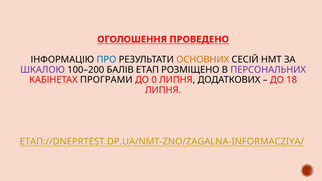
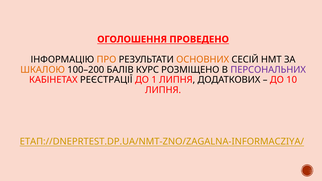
ПРО colour: blue -> orange
ШКАЛОЮ colour: purple -> orange
ЕТАП: ЕТАП -> КУРС
ПРОГРАМИ: ПРОГРАМИ -> РЕЄСТРАЦІЇ
0: 0 -> 1
18: 18 -> 10
